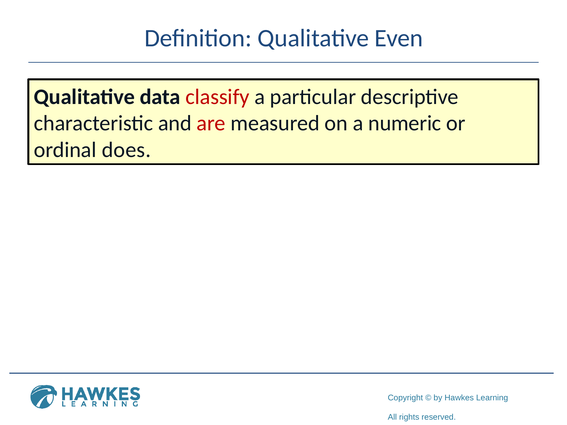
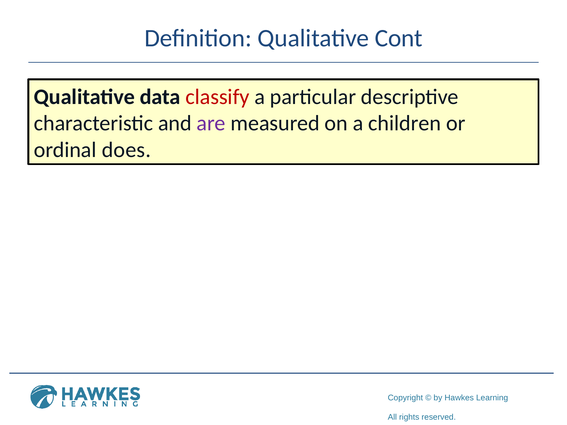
Even: Even -> Cont
are colour: red -> purple
numeric: numeric -> children
